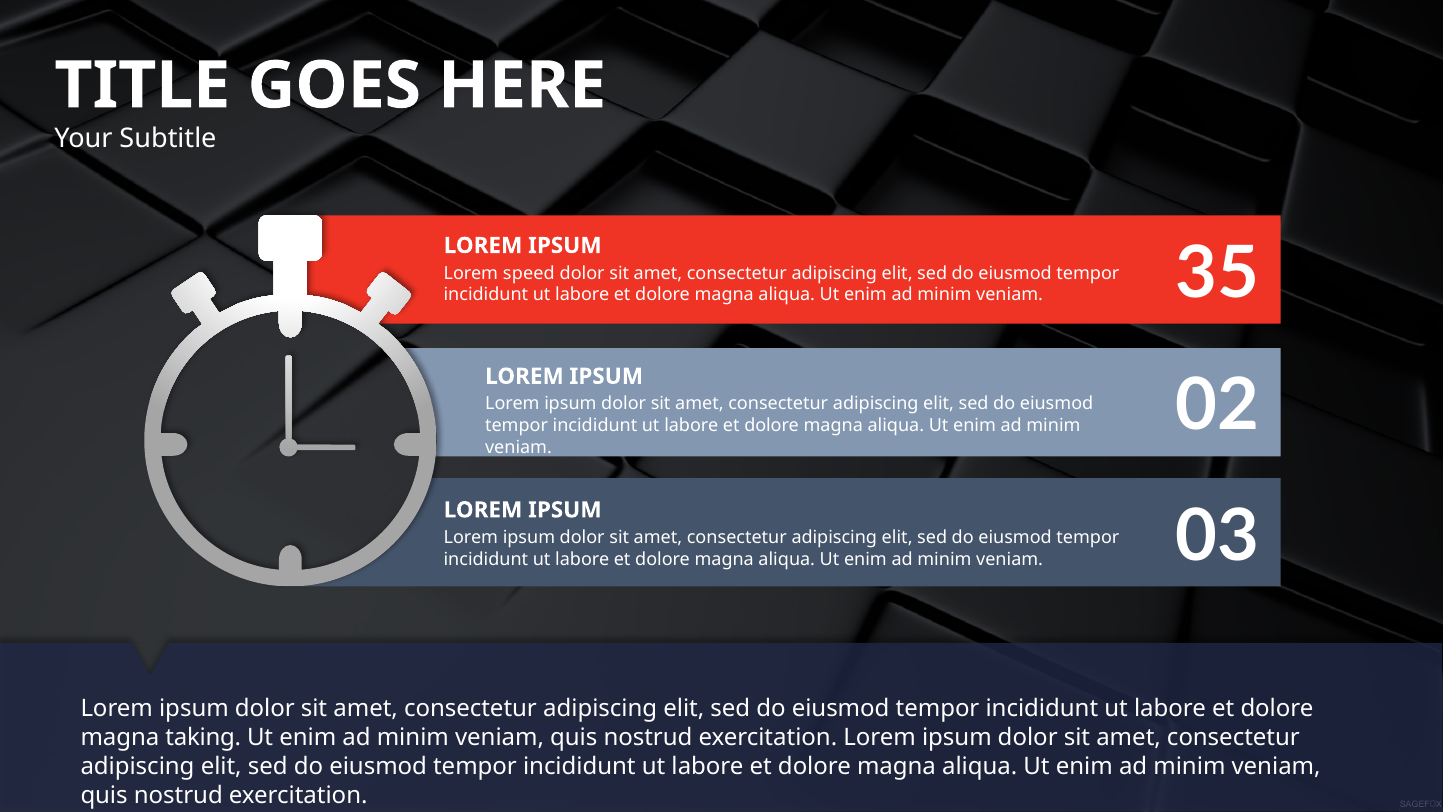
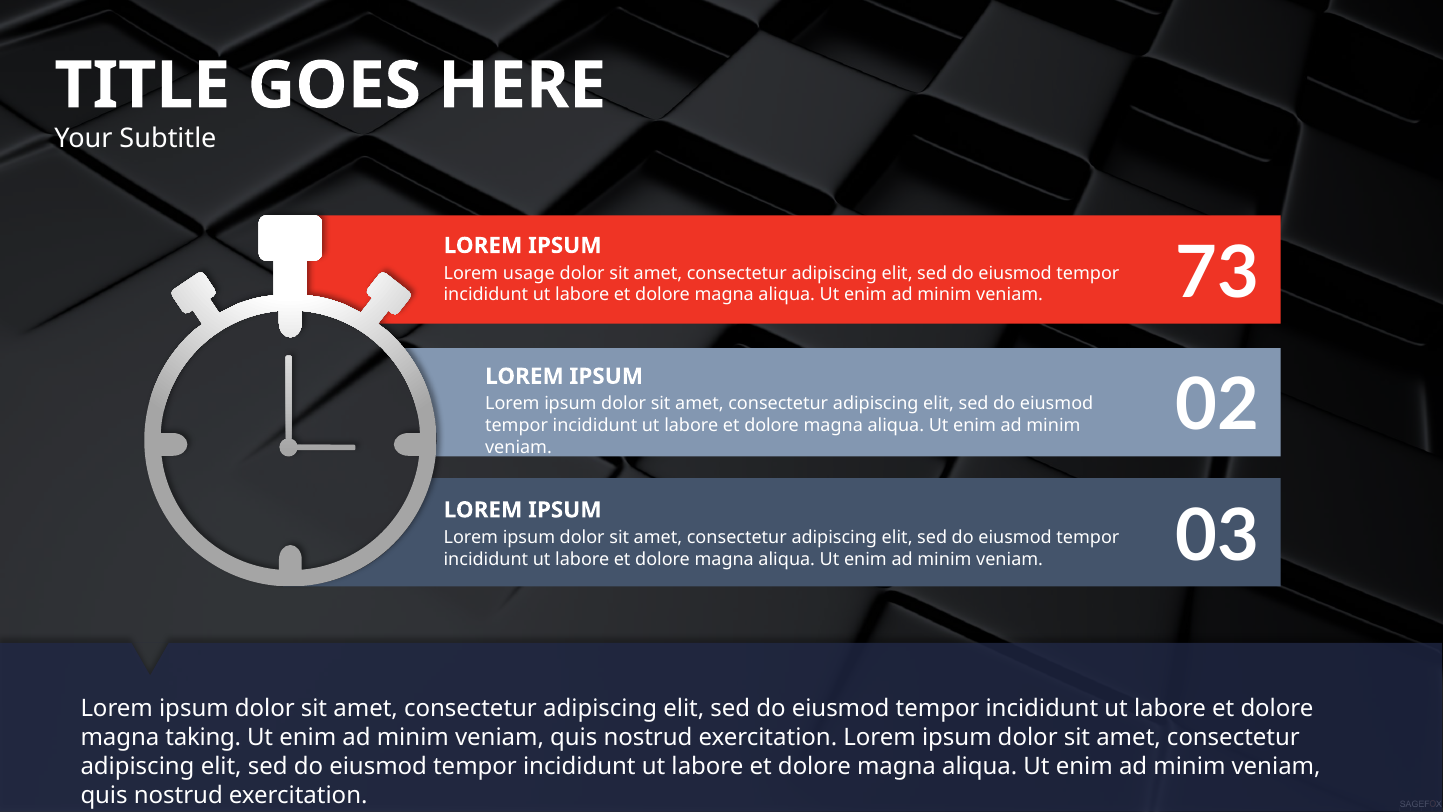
speed: speed -> usage
35: 35 -> 73
